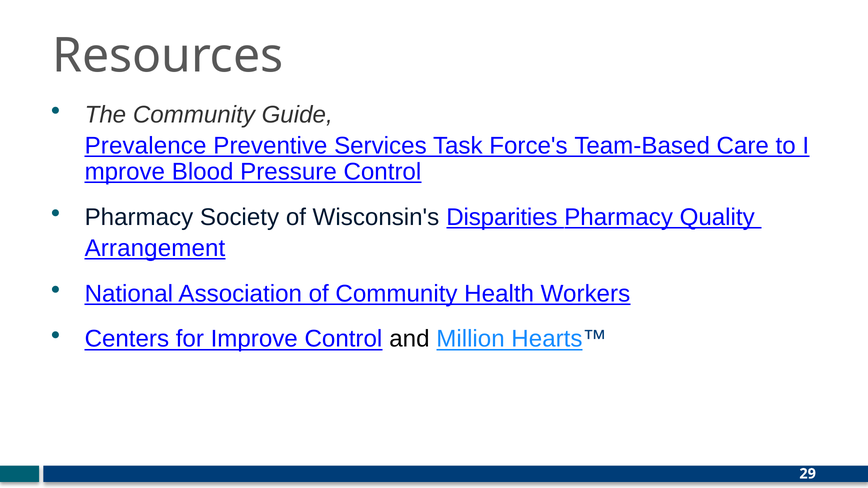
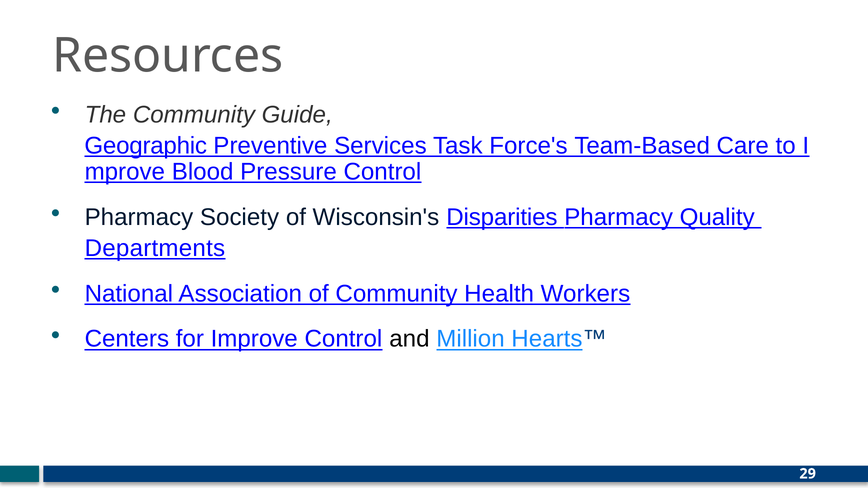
Prevalence: Prevalence -> Geographic
Arrangement: Arrangement -> Departments
